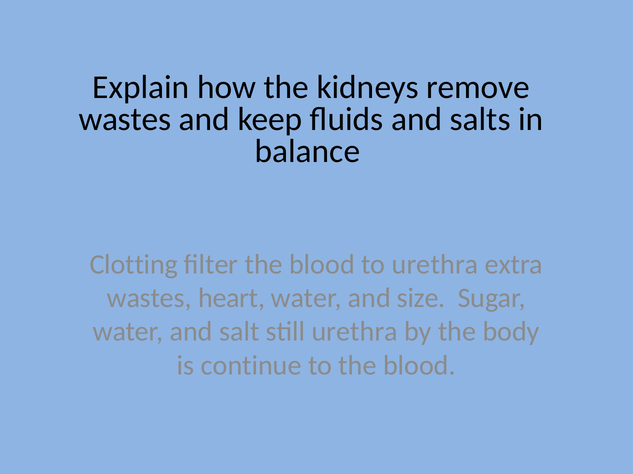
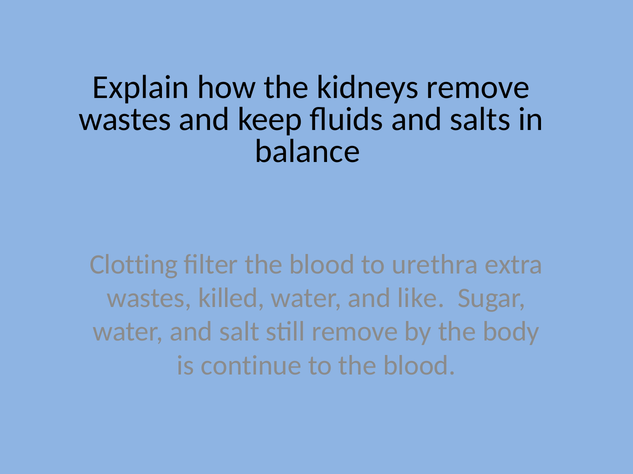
heart: heart -> killed
size: size -> like
still urethra: urethra -> remove
